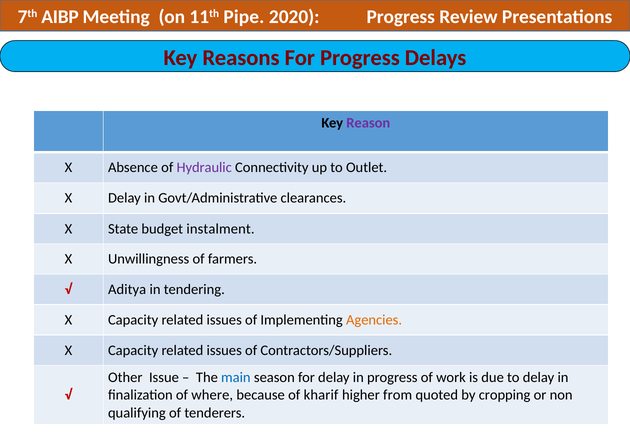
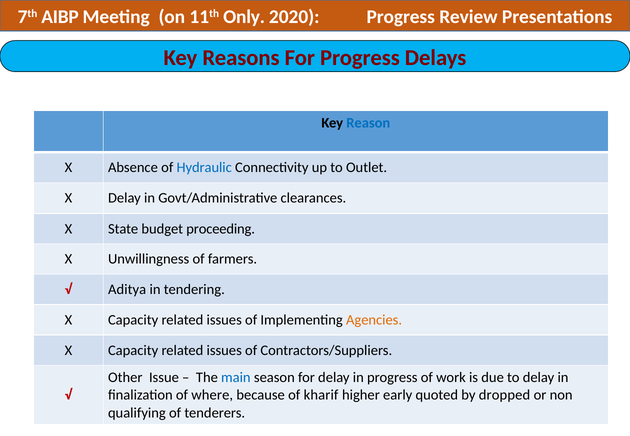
Pipe: Pipe -> Only
Reason colour: purple -> blue
Hydraulic colour: purple -> blue
instalment: instalment -> proceeding
from: from -> early
cropping: cropping -> dropped
